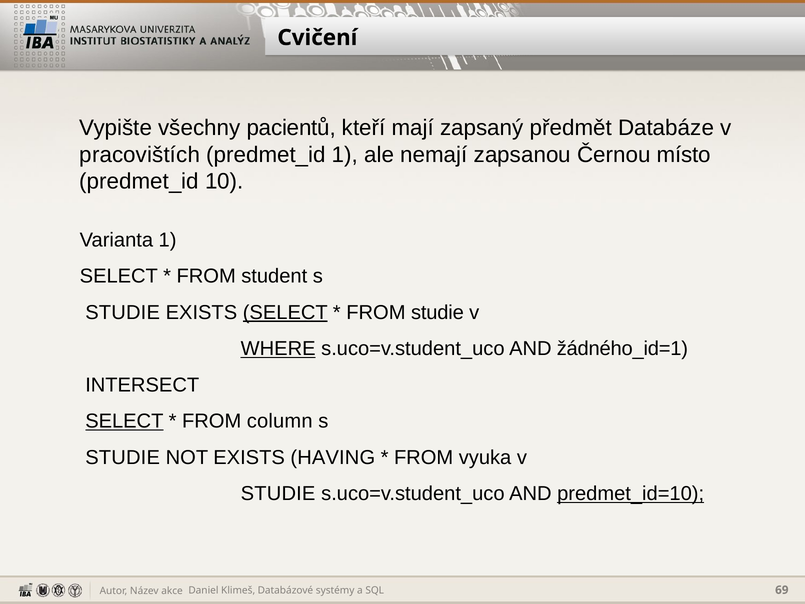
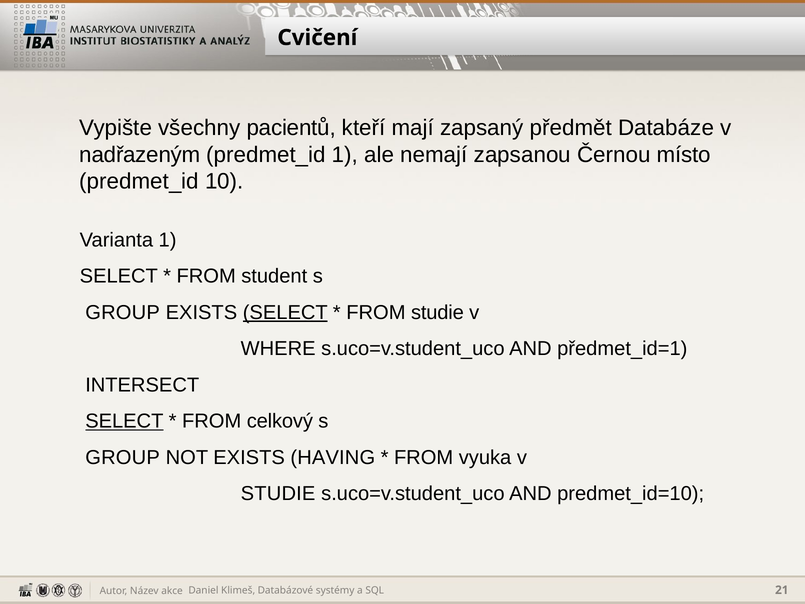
pracovištích: pracovištích -> nadřazeným
STUDIE at (123, 312): STUDIE -> GROUP
WHERE underline: present -> none
žádného_id=1: žádného_id=1 -> předmet_id=1
column: column -> celkový
STUDIE at (123, 457): STUDIE -> GROUP
predmet_id=10 underline: present -> none
69: 69 -> 21
